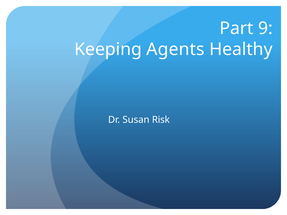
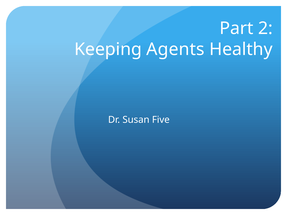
9: 9 -> 2
Risk: Risk -> Five
